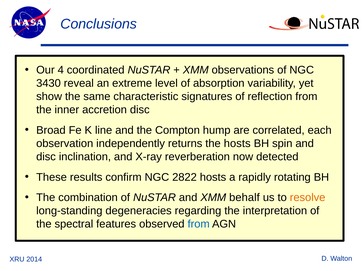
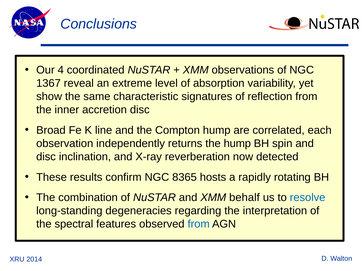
3430: 3430 -> 1367
the hosts: hosts -> hump
2822: 2822 -> 8365
resolve colour: orange -> blue
